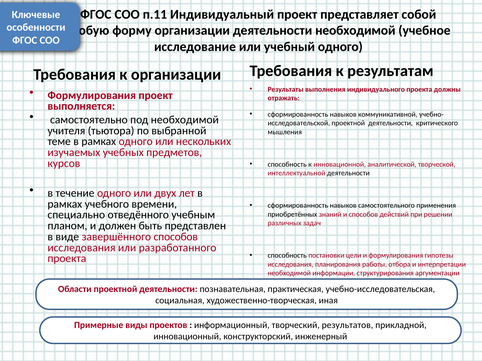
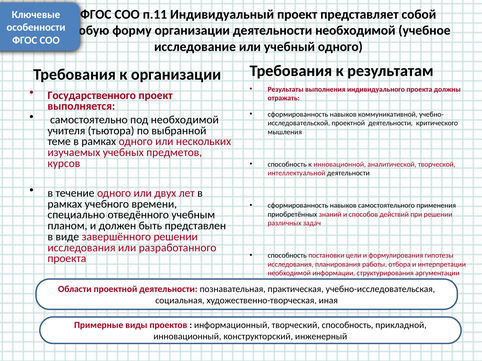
Формулирования at (92, 95): Формулирования -> Государственного
завершённого способов: способов -> решении
творческий результатов: результатов -> способность
